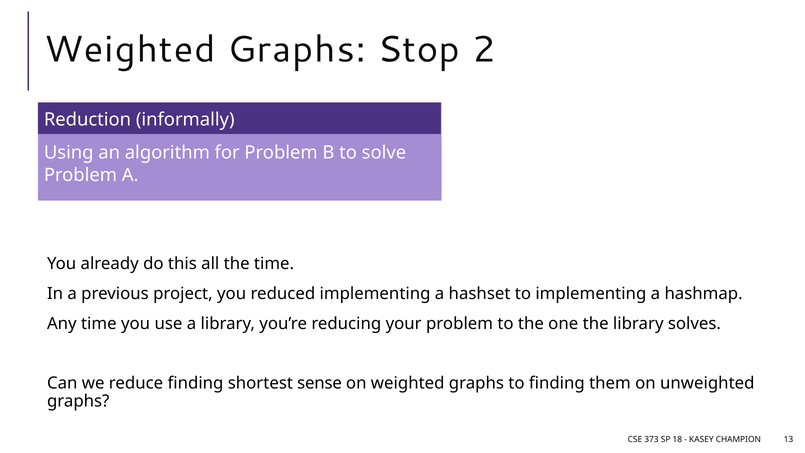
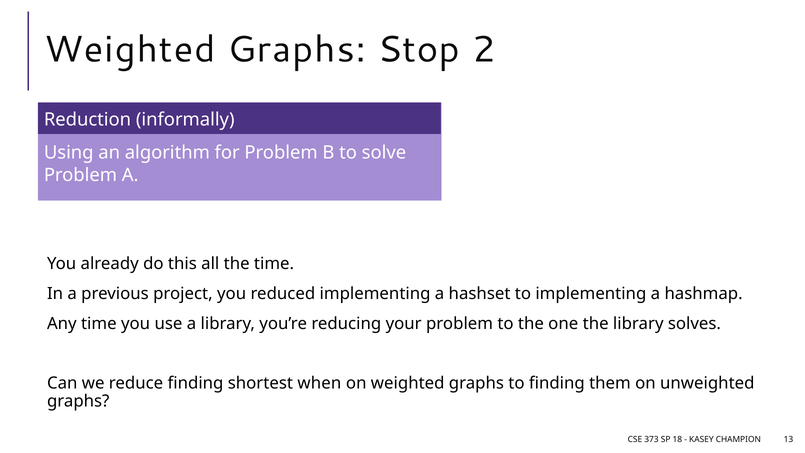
sense: sense -> when
